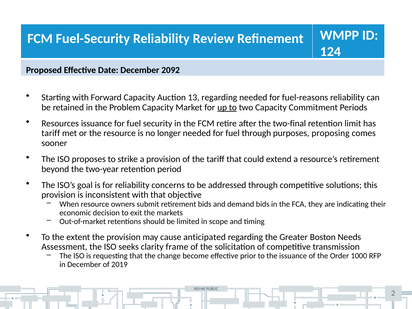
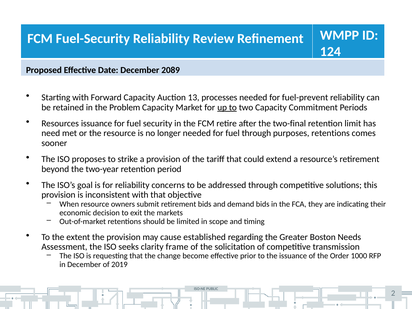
2092: 2092 -> 2089
13 regarding: regarding -> processes
fuel-reasons: fuel-reasons -> fuel-prevent
tariff at (51, 133): tariff -> need
purposes proposing: proposing -> retentions
anticipated: anticipated -> established
